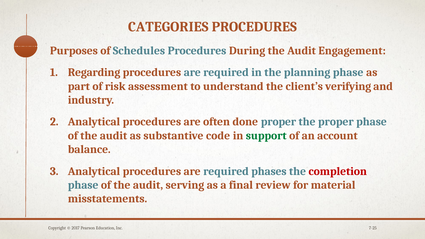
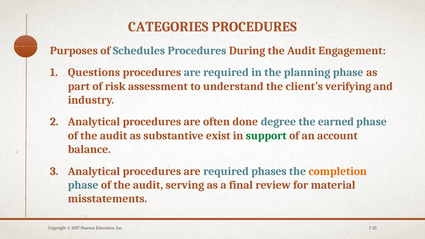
Regarding: Regarding -> Questions
done proper: proper -> degree
the proper: proper -> earned
code: code -> exist
completion colour: red -> orange
